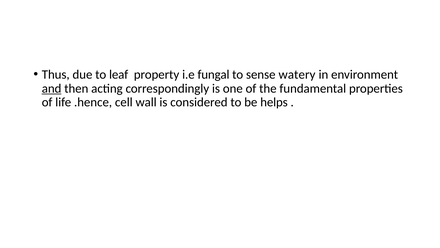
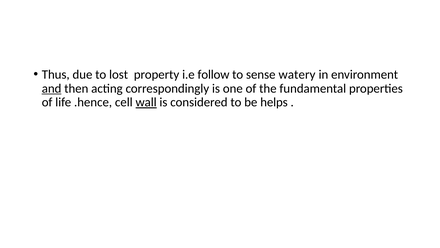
leaf: leaf -> lost
fungal: fungal -> follow
wall underline: none -> present
